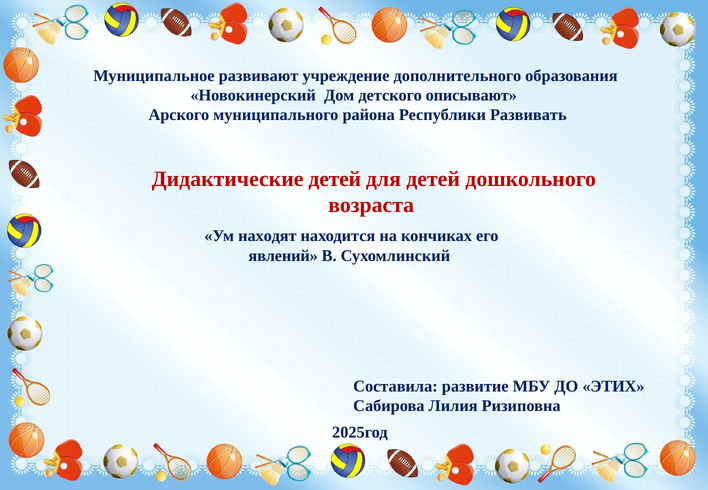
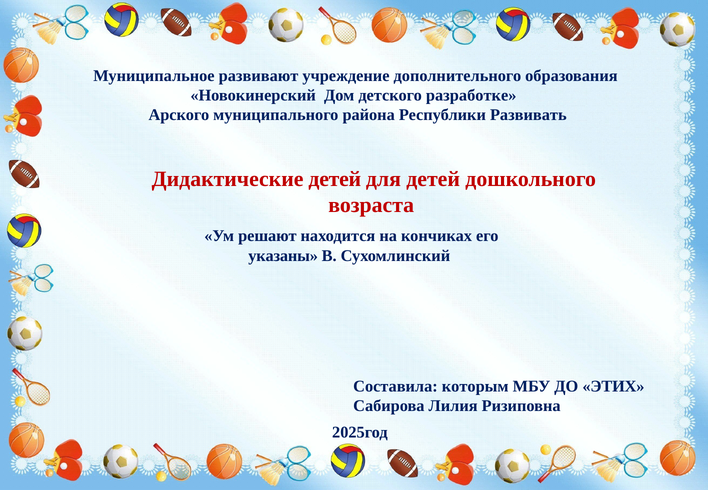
описывают: описывают -> разработке
находят: находят -> решают
явлений: явлений -> указаны
развитие: развитие -> которым
